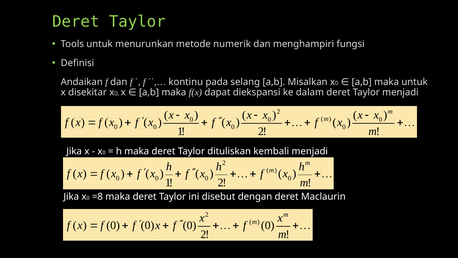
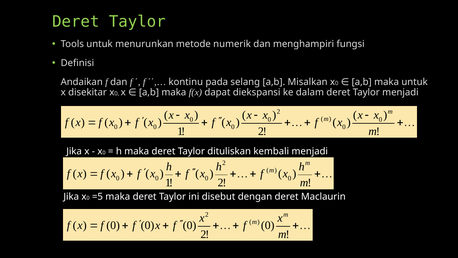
=8: =8 -> =5
